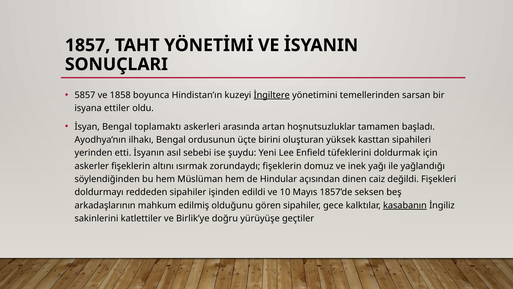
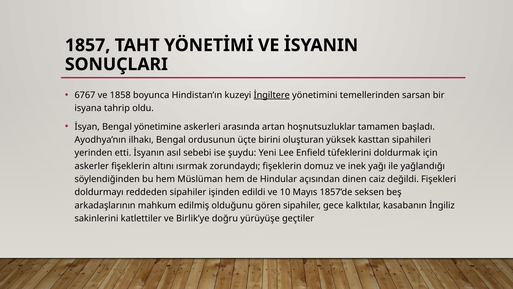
5857: 5857 -> 6767
ettiler: ettiler -> tahrip
toplamaktı: toplamaktı -> yönetimine
kasabanın underline: present -> none
